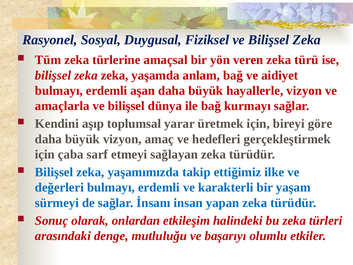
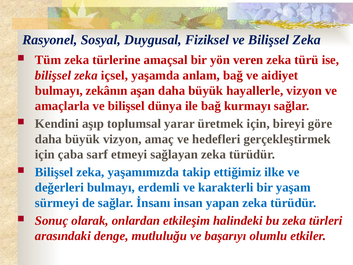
zeka zeka: zeka -> içsel
erdemli at (107, 91): erdemli -> zekânın
